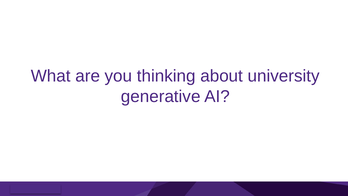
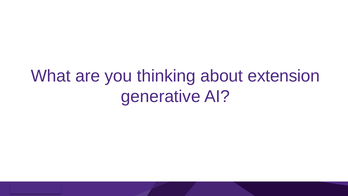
university: university -> extension
